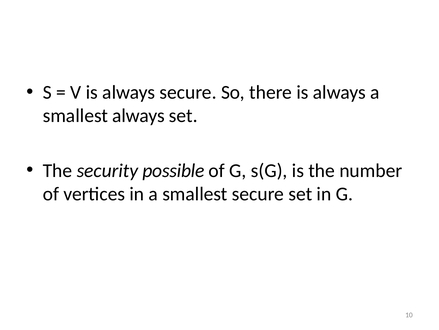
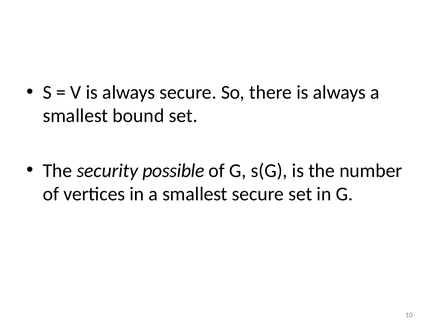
smallest always: always -> bound
